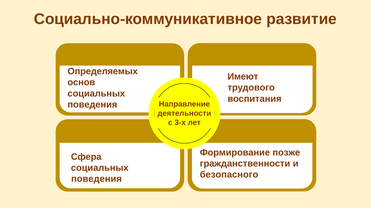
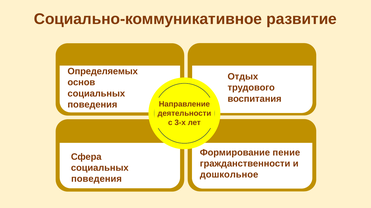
Имеют: Имеют -> Отдых
позже: позже -> пение
безопасного: безопасного -> дошкольное
